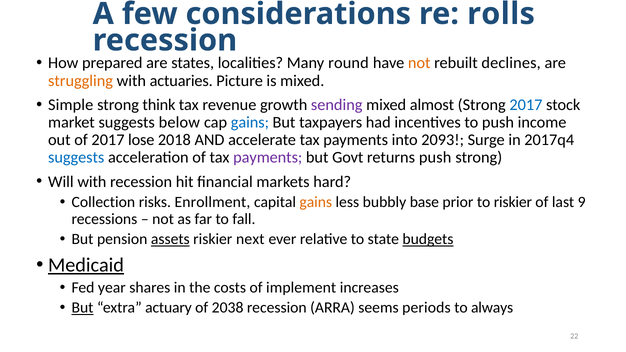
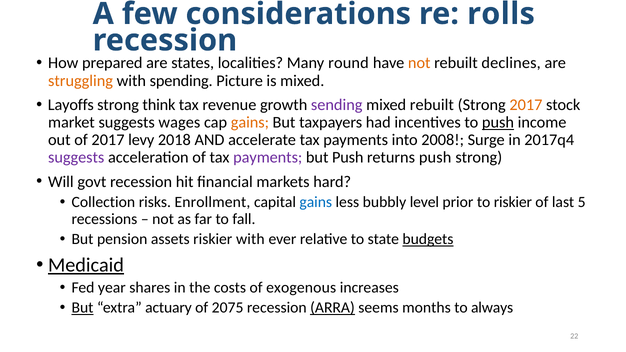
actuaries: actuaries -> spending
Simple: Simple -> Layoffs
mixed almost: almost -> rebuilt
2017 at (526, 105) colour: blue -> orange
below: below -> wages
gains at (250, 122) colour: blue -> orange
push at (498, 122) underline: none -> present
lose: lose -> levy
2093: 2093 -> 2008
suggests at (76, 158) colour: blue -> purple
but Govt: Govt -> Push
Will with: with -> govt
gains at (316, 202) colour: orange -> blue
base: base -> level
9: 9 -> 5
assets underline: present -> none
riskier next: next -> with
implement: implement -> exogenous
2038: 2038 -> 2075
ARRA underline: none -> present
periods: periods -> months
